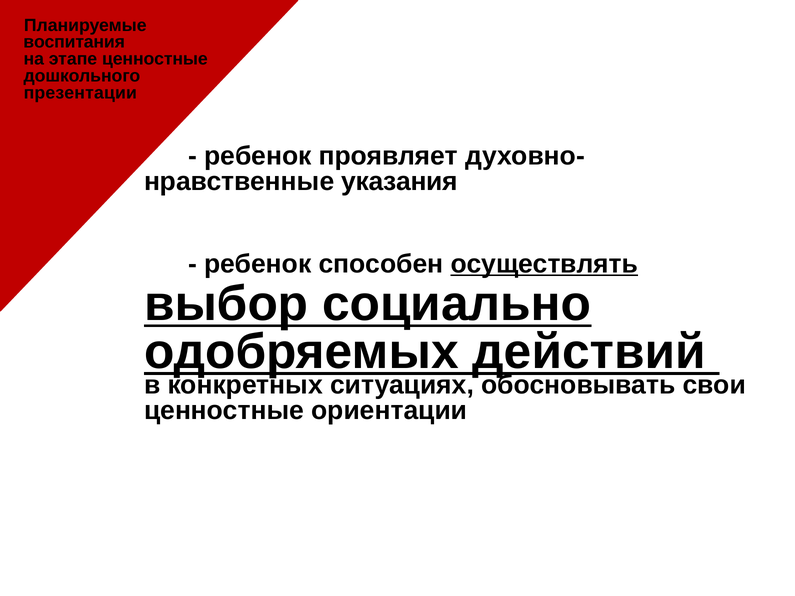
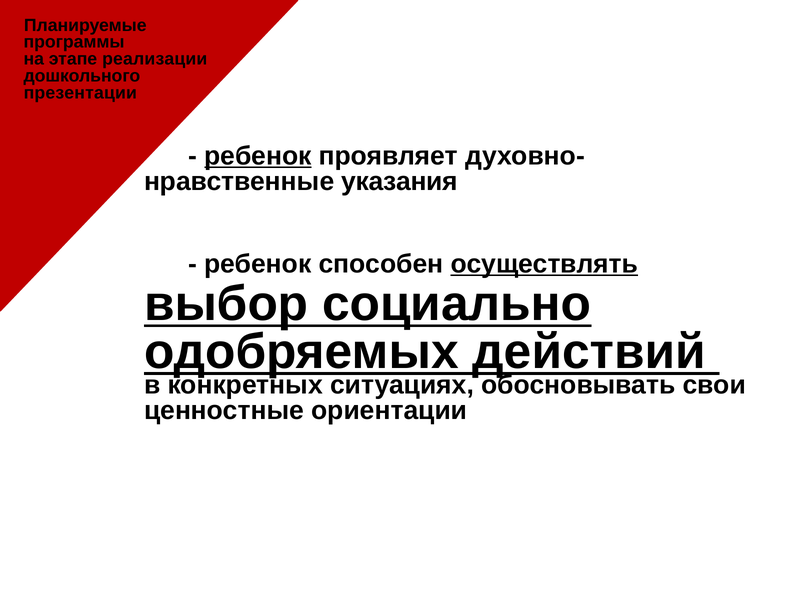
воспитания: воспитания -> программы
этапе ценностные: ценностные -> реализации
ребенок at (258, 156) underline: none -> present
